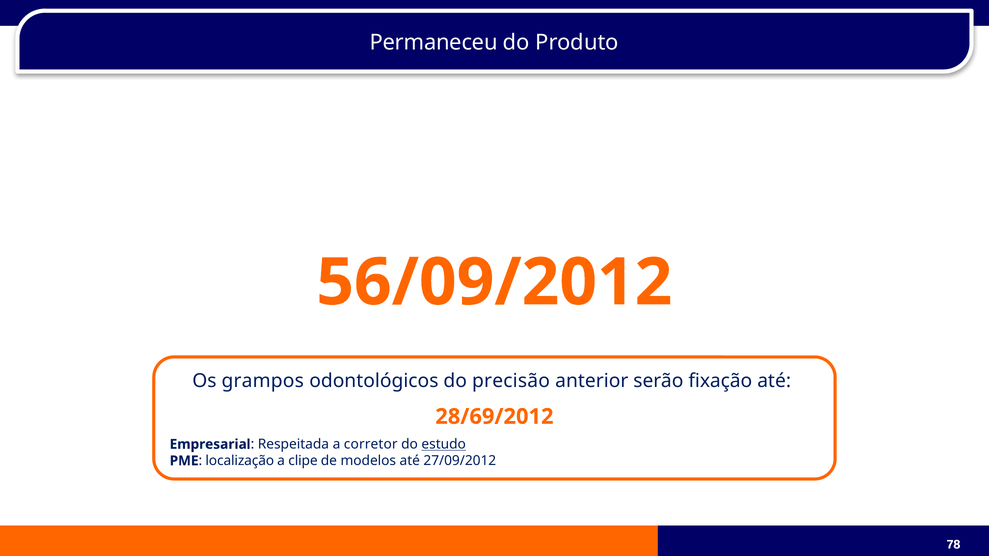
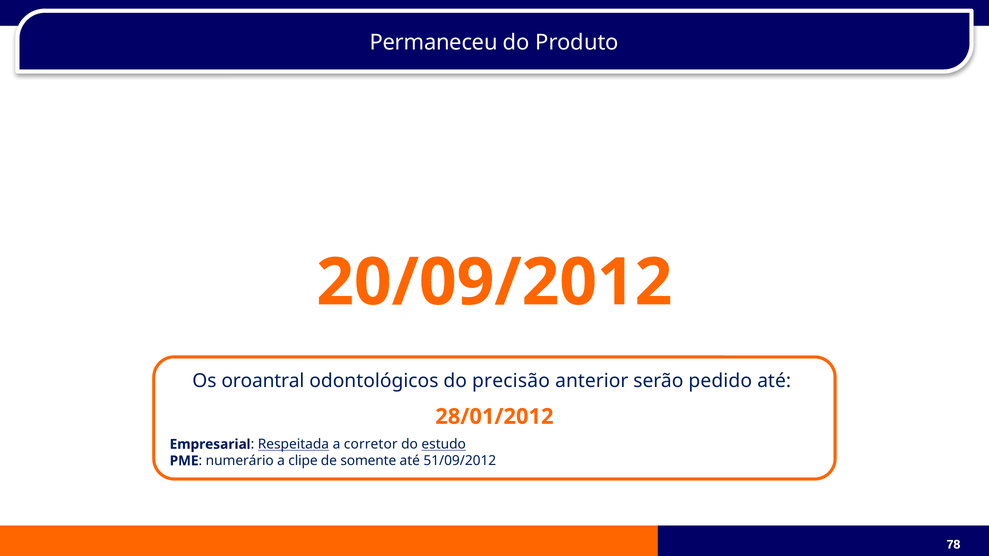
56/09/2012: 56/09/2012 -> 20/09/2012
grampos: grampos -> oroantral
fixação: fixação -> pedido
28/69/2012: 28/69/2012 -> 28/01/2012
Respeitada underline: none -> present
localização: localização -> numerário
modelos: modelos -> somente
27/09/2012: 27/09/2012 -> 51/09/2012
